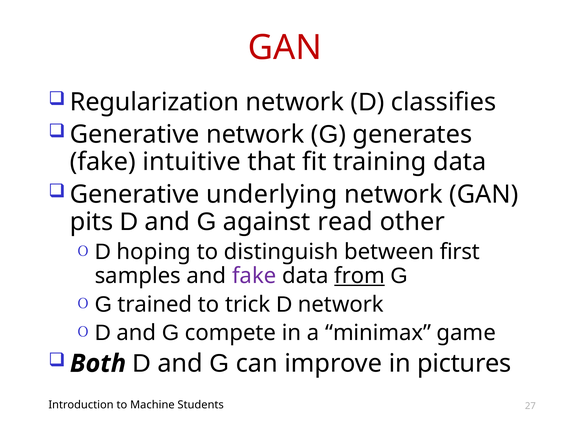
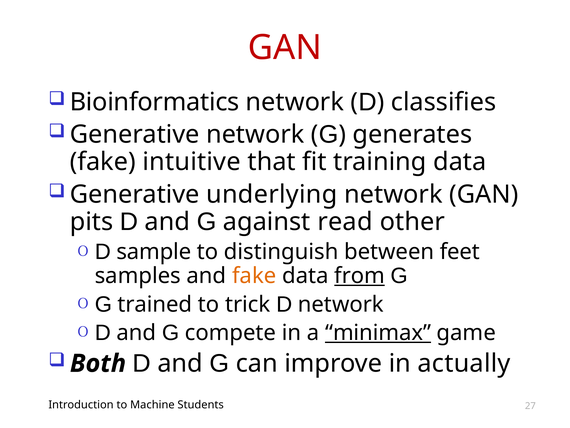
Regularization: Regularization -> Bioinformatics
hoping: hoping -> sample
first: first -> feet
fake at (254, 276) colour: purple -> orange
minimax underline: none -> present
pictures: pictures -> actually
